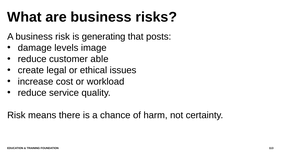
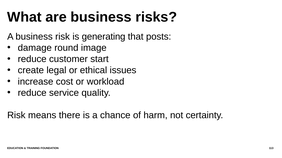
levels: levels -> round
able: able -> start
